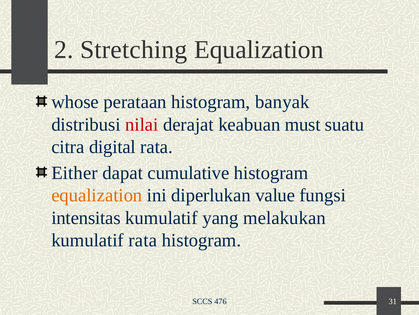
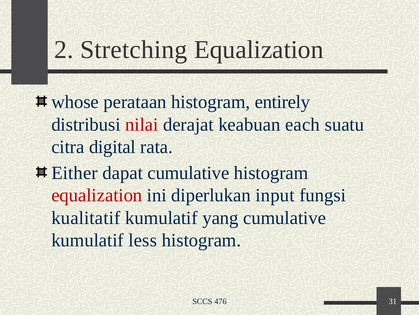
banyak: banyak -> entirely
must: must -> each
equalization at (97, 195) colour: orange -> red
value: value -> input
intensitas: intensitas -> kualitatif
yang melakukan: melakukan -> cumulative
kumulatif rata: rata -> less
